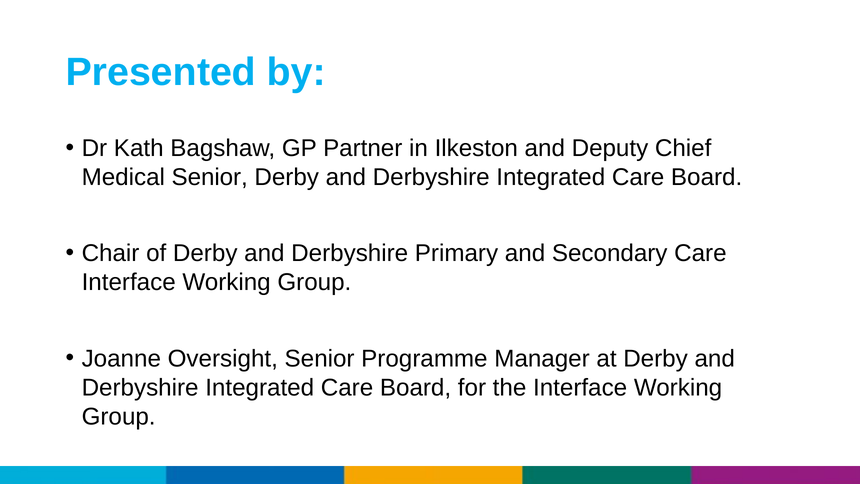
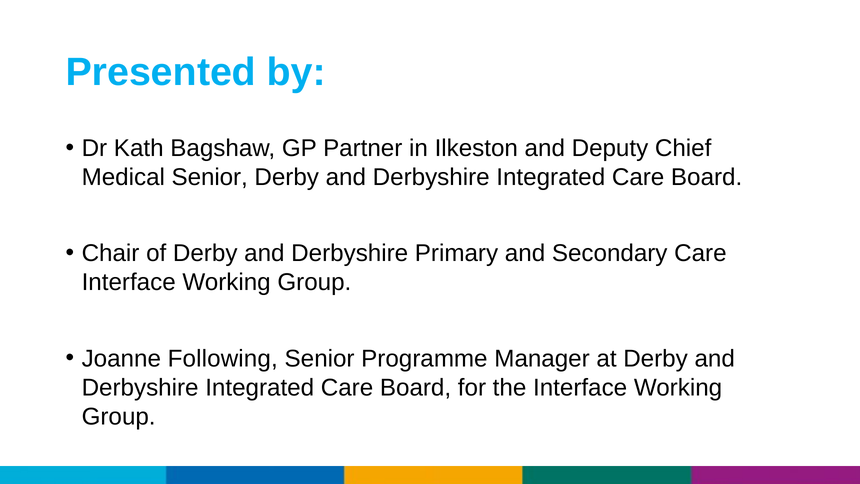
Oversight: Oversight -> Following
